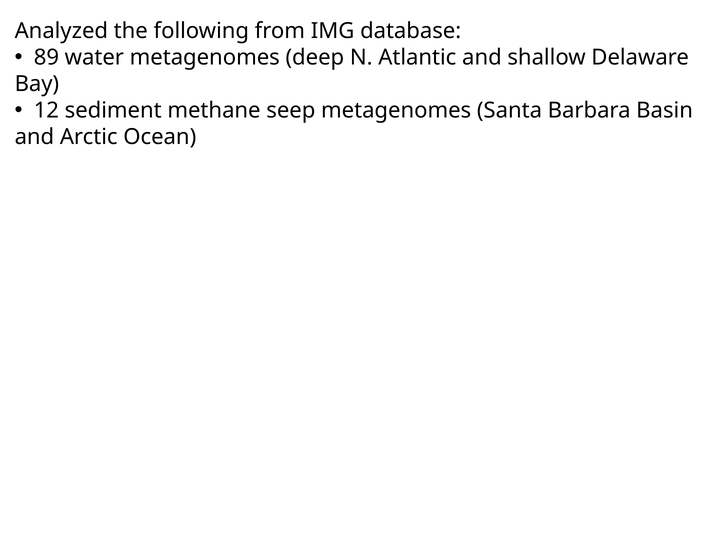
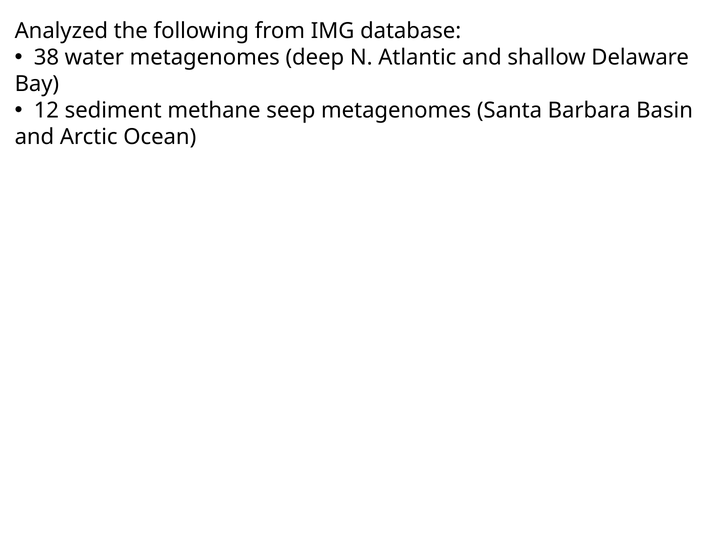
89: 89 -> 38
